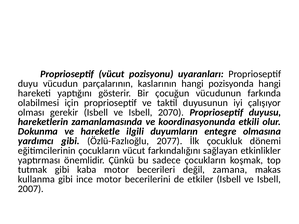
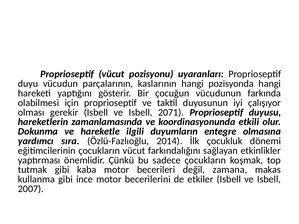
2070: 2070 -> 2071
yardımcı gibi: gibi -> sıra
2077: 2077 -> 2014
